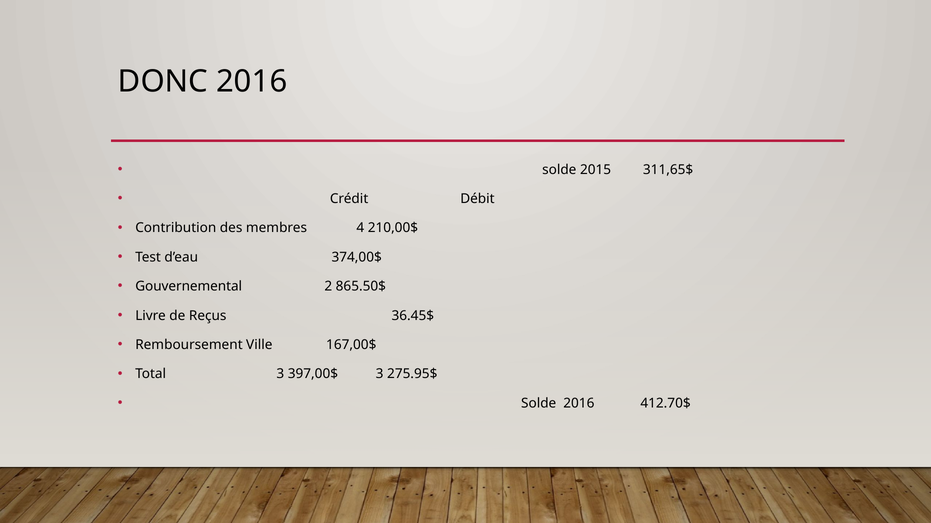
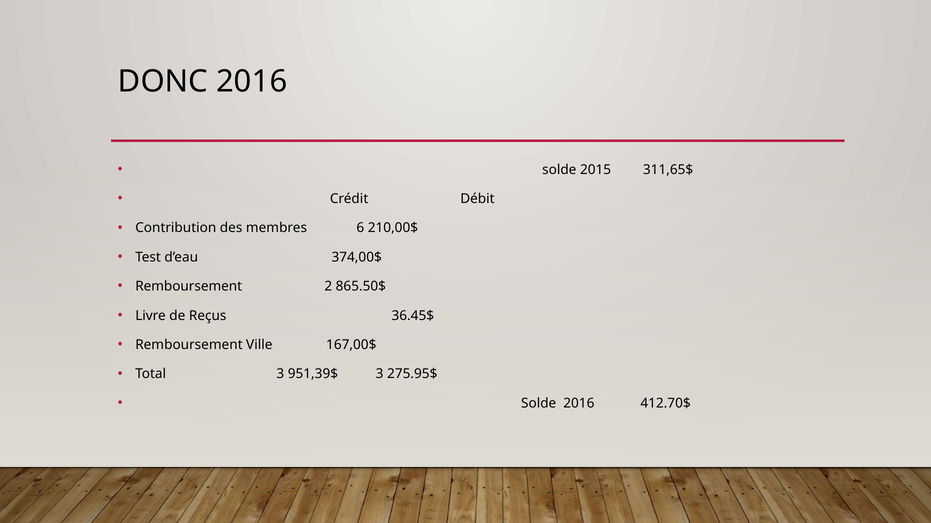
4: 4 -> 6
Gouvernemental at (189, 287): Gouvernemental -> Remboursement
397,00$: 397,00$ -> 951,39$
